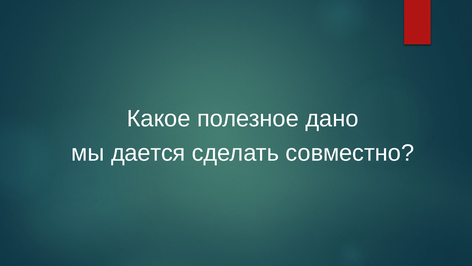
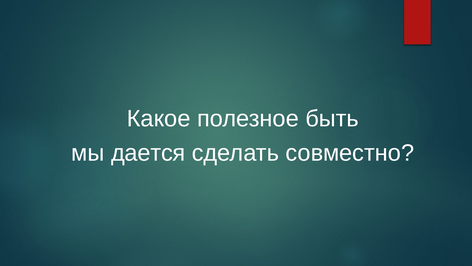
дано: дано -> быть
